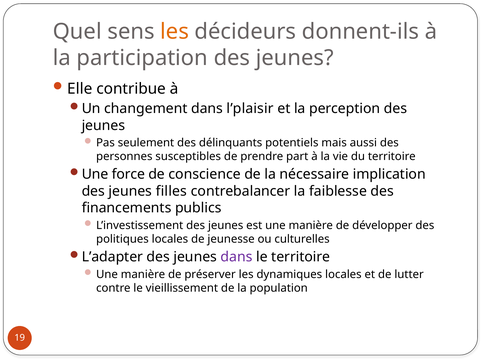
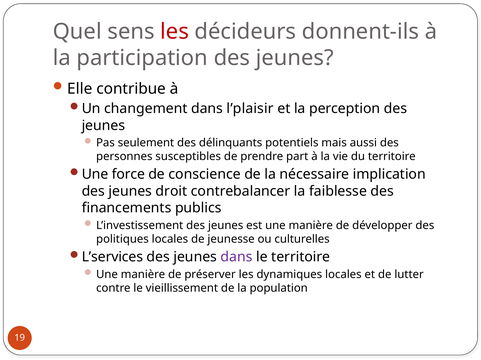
les at (175, 32) colour: orange -> red
filles: filles -> droit
L’adapter: L’adapter -> L’services
